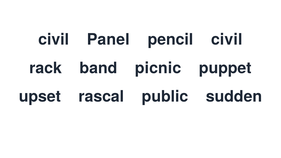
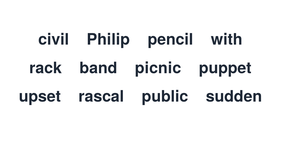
Panel: Panel -> Philip
pencil civil: civil -> with
